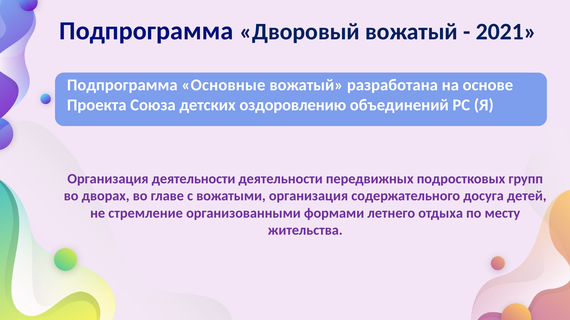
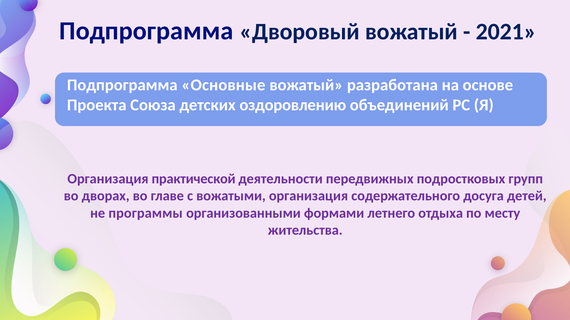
Организация деятельности: деятельности -> практической
стремление: стремление -> программы
